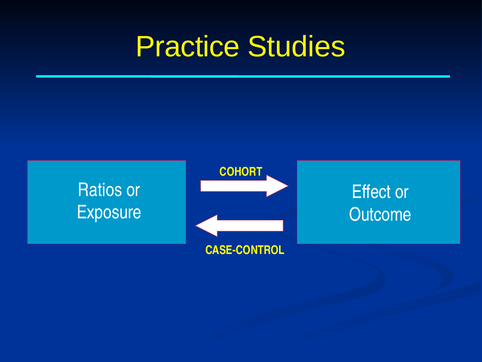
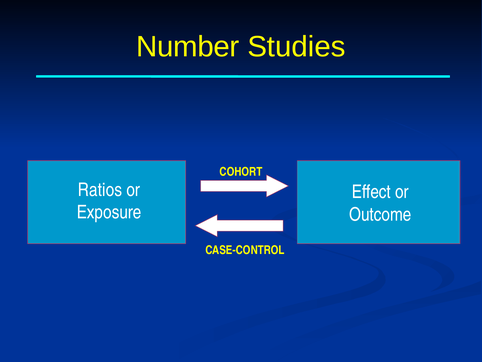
Practice: Practice -> Number
